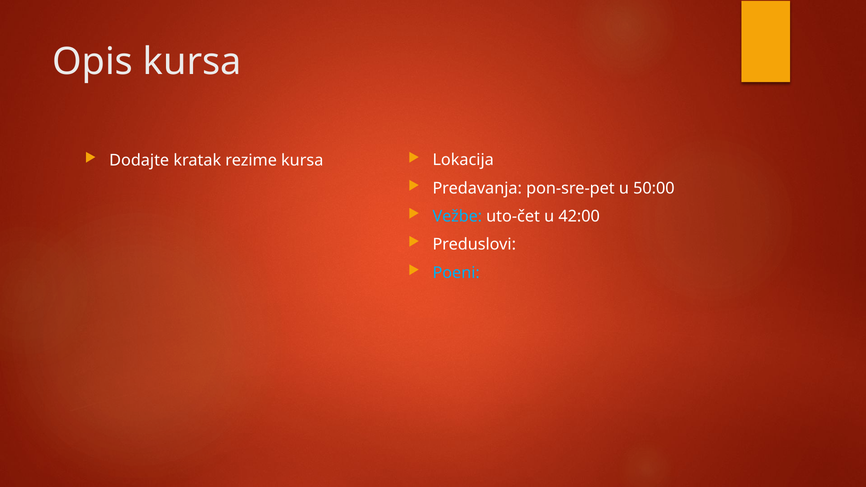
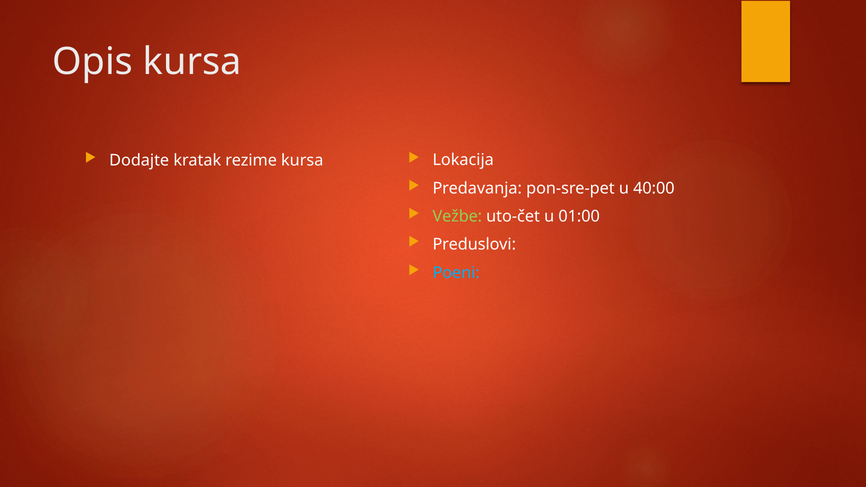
50:00: 50:00 -> 40:00
Vežbe colour: light blue -> light green
42:00: 42:00 -> 01:00
